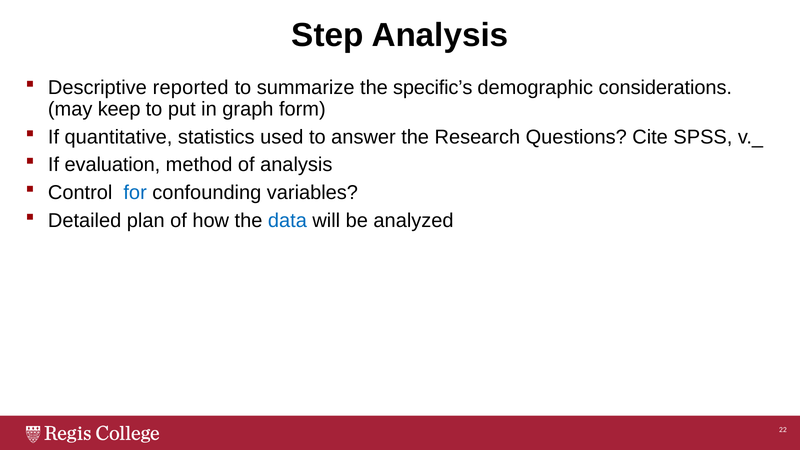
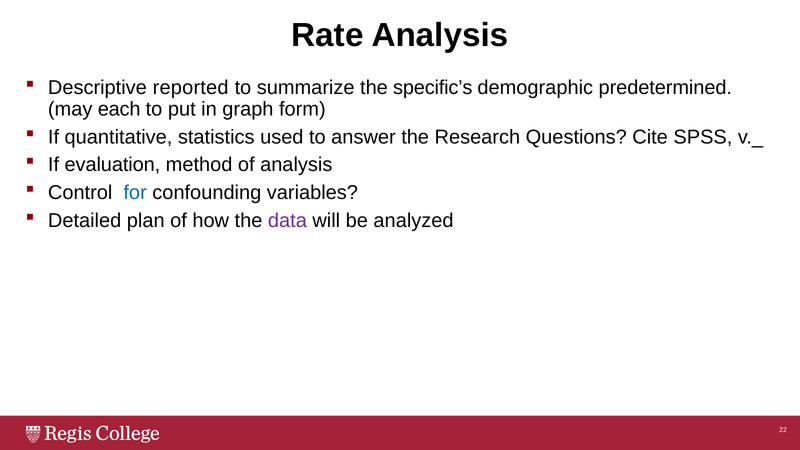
Step: Step -> Rate
considerations: considerations -> predetermined
keep: keep -> each
data colour: blue -> purple
